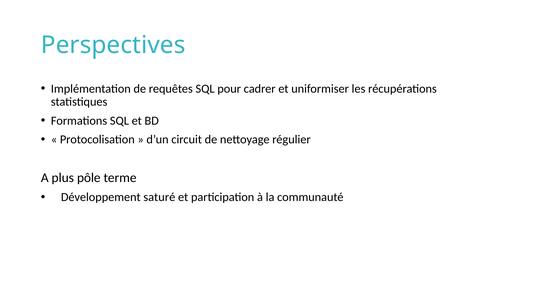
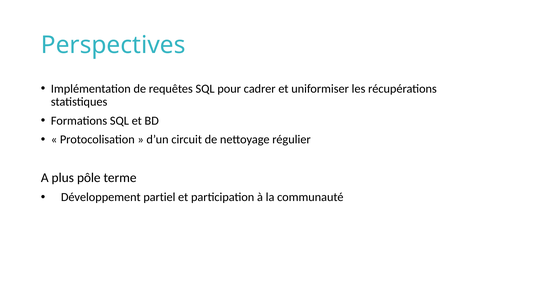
saturé: saturé -> partiel
